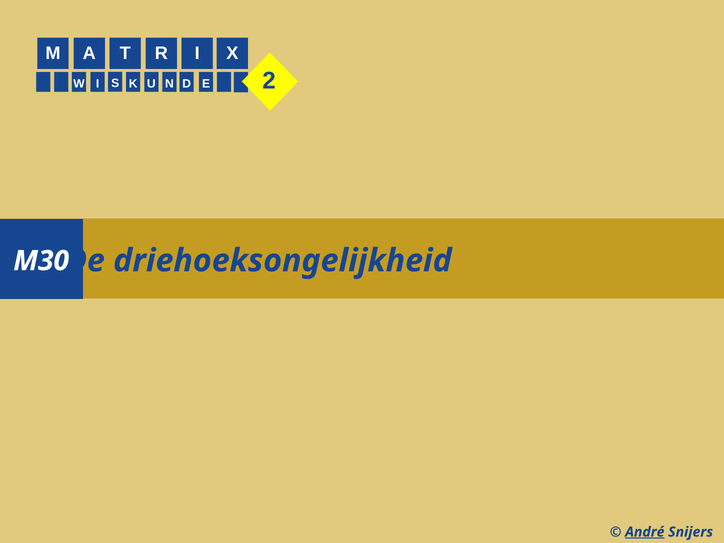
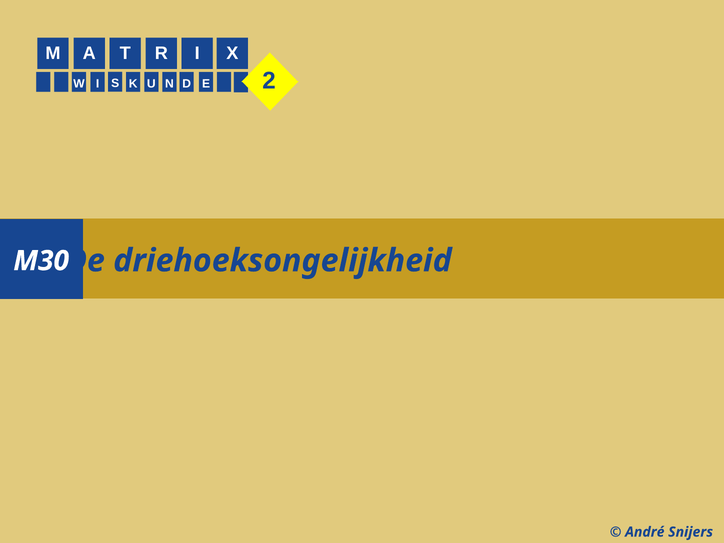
André underline: present -> none
